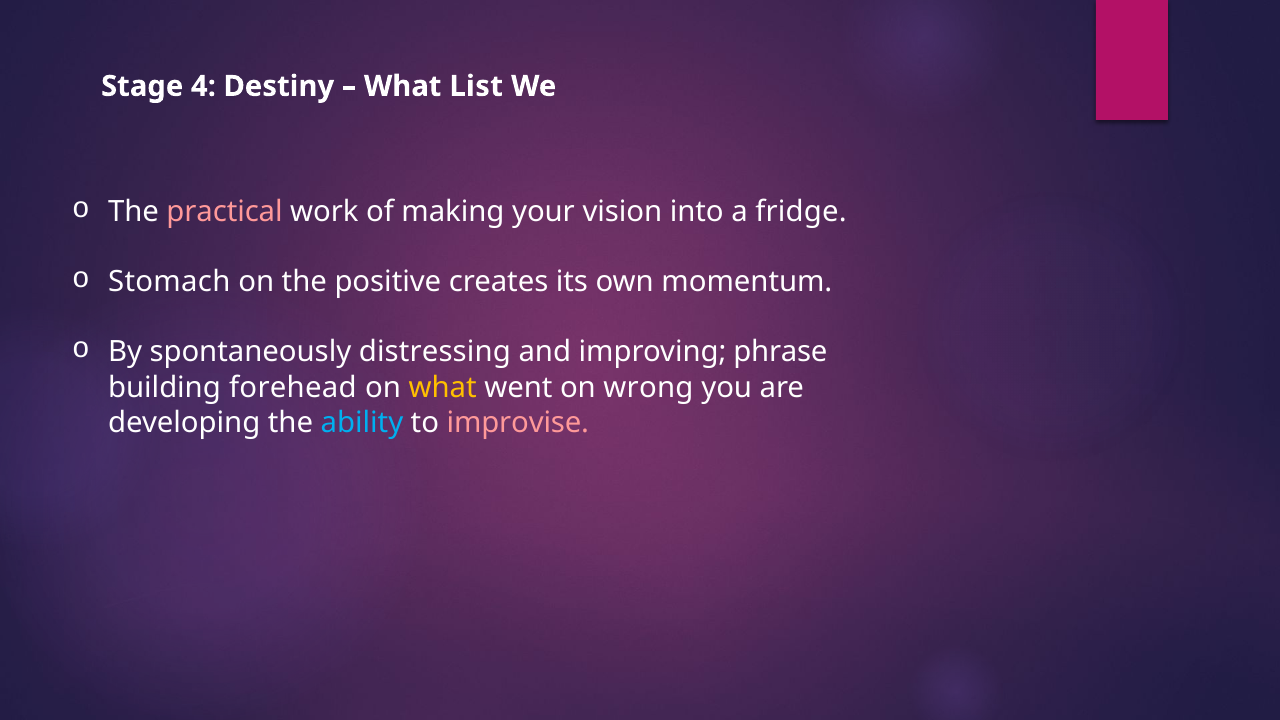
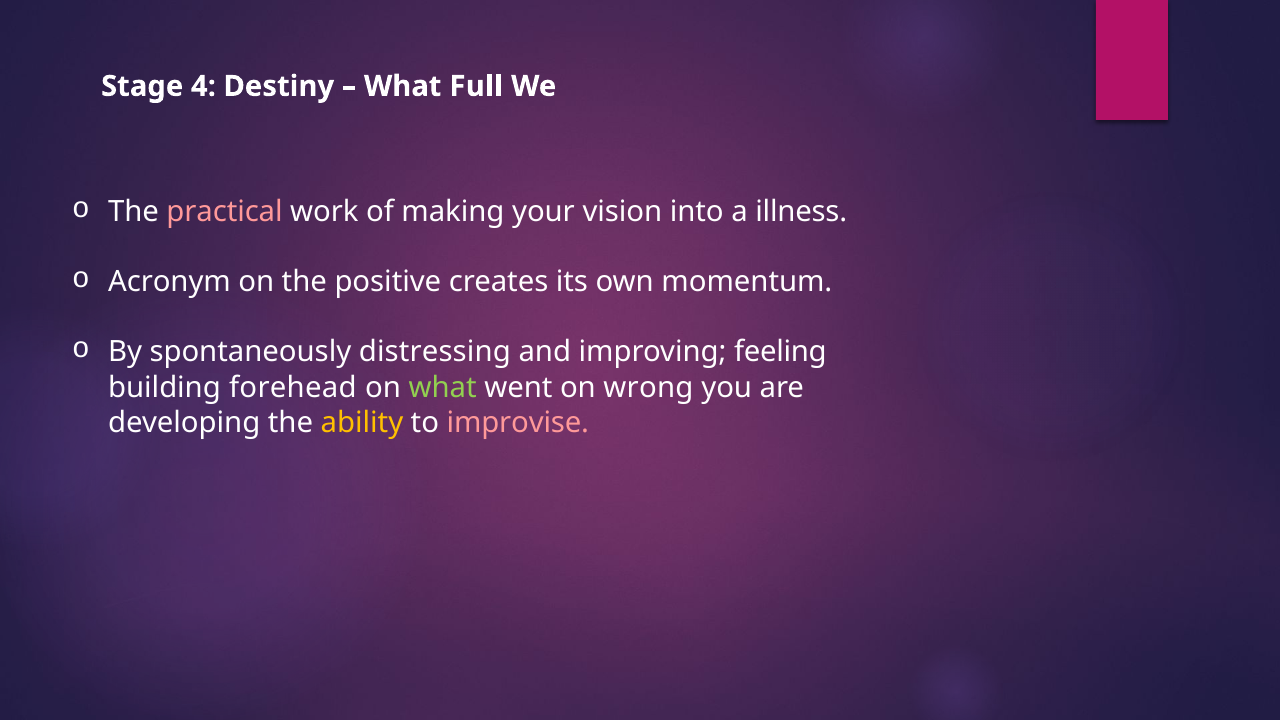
List: List -> Full
fridge: fridge -> illness
Stomach: Stomach -> Acronym
phrase: phrase -> feeling
what at (443, 387) colour: yellow -> light green
ability colour: light blue -> yellow
